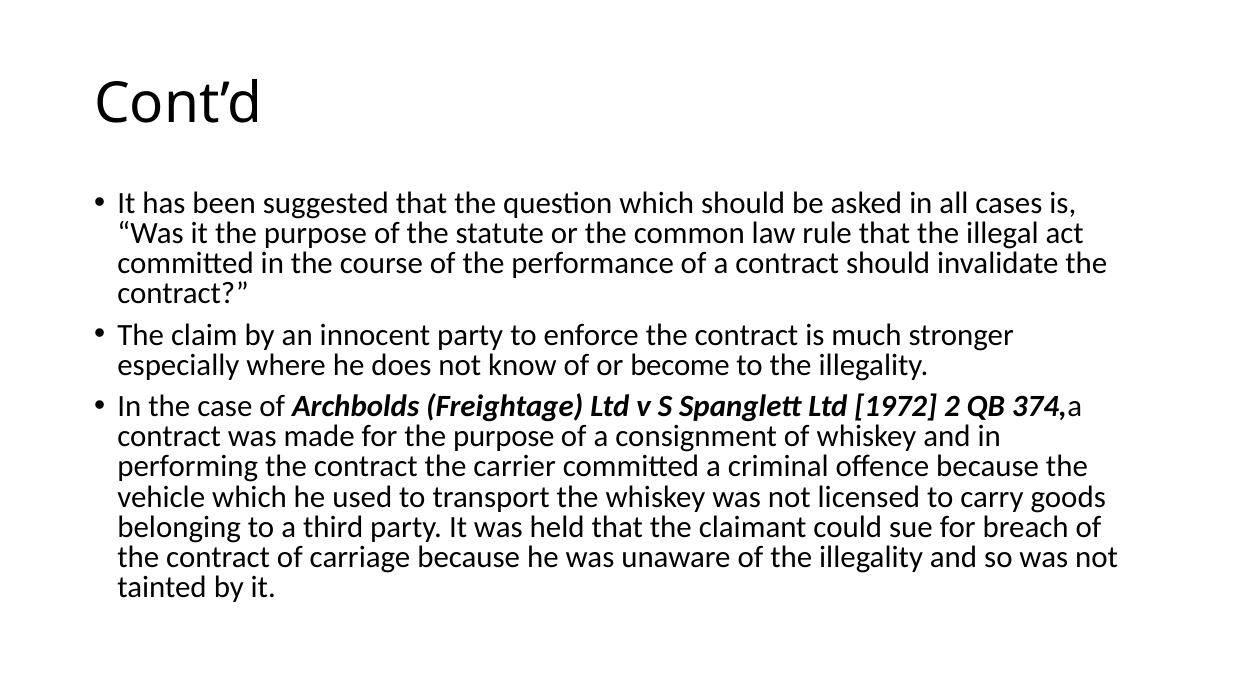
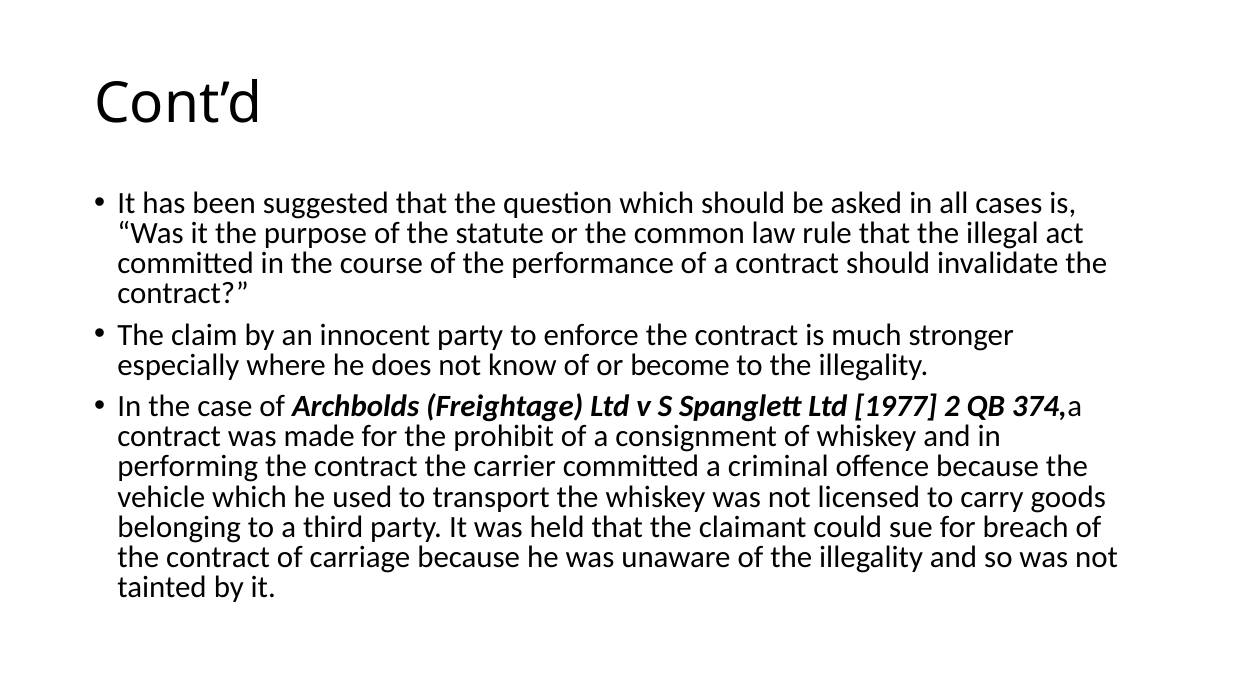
1972: 1972 -> 1977
for the purpose: purpose -> prohibit
